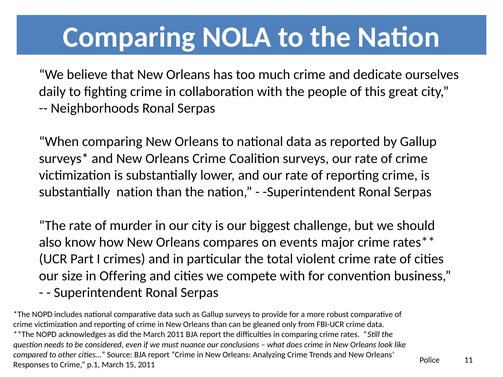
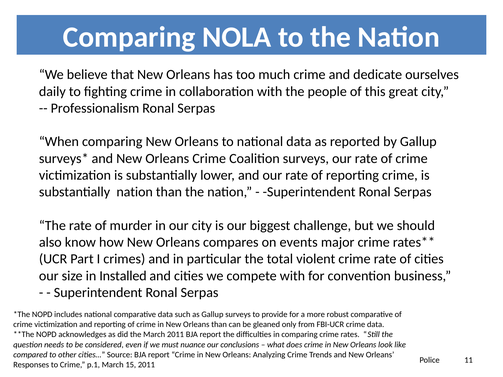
Neighborhoods: Neighborhoods -> Professionalism
Offering: Offering -> Installed
